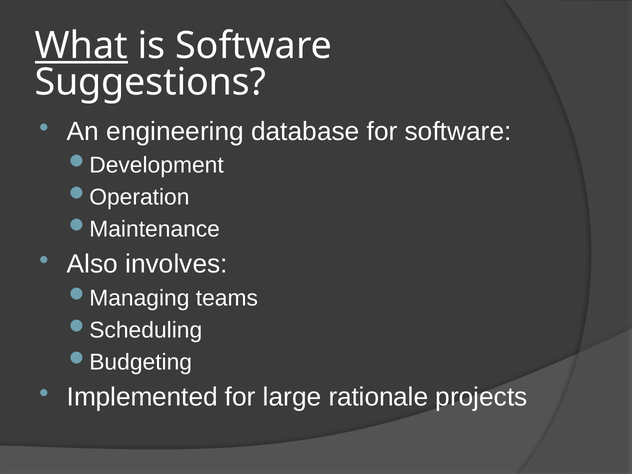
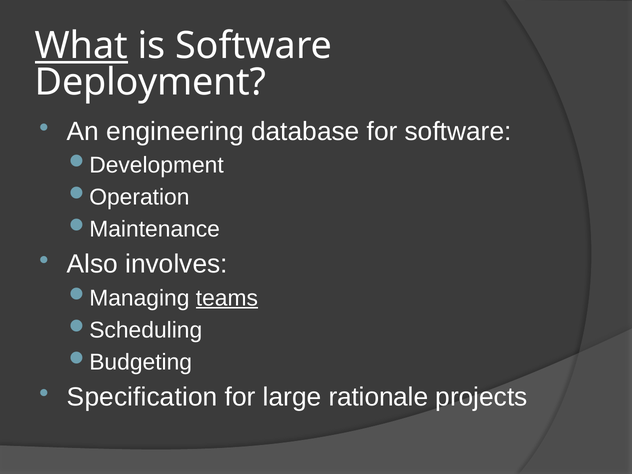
Suggestions: Suggestions -> Deployment
teams underline: none -> present
Implemented: Implemented -> Specification
